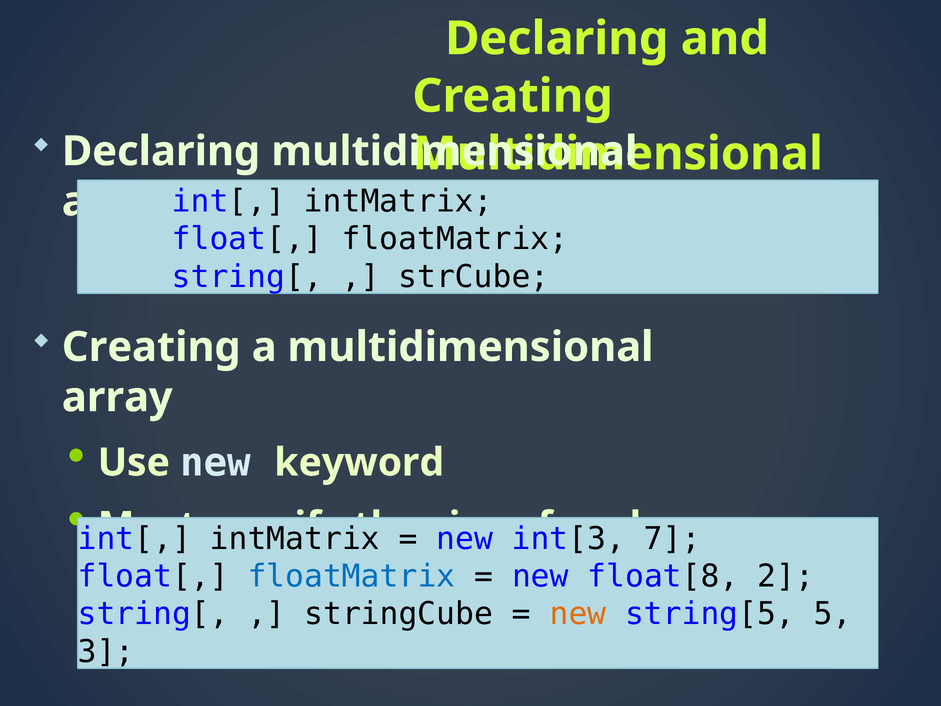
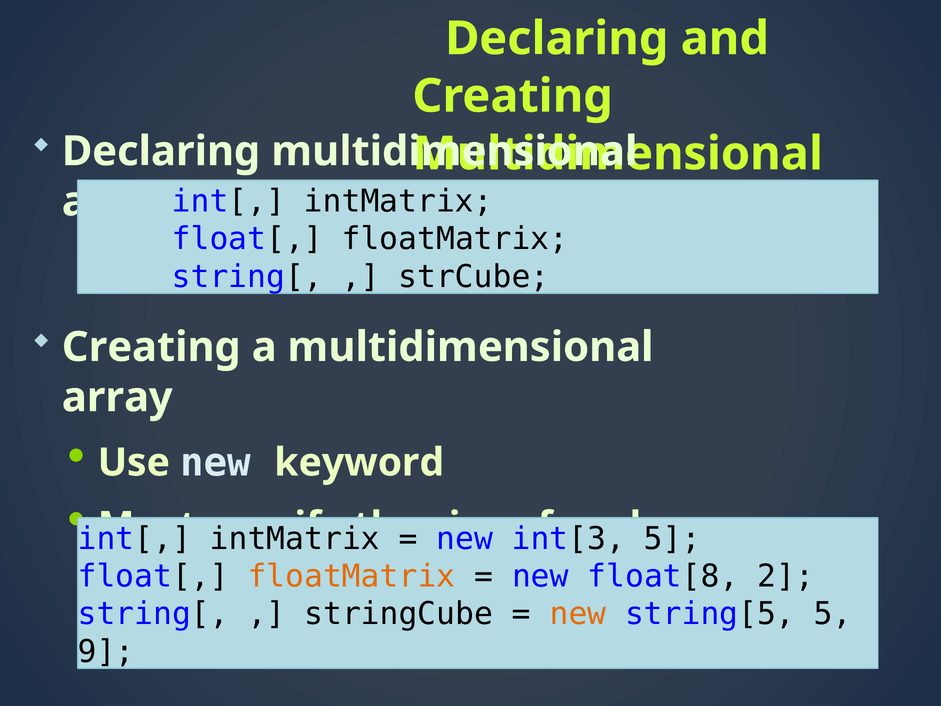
7 at (672, 539): 7 -> 5
floatMatrix at (351, 576) colour: blue -> orange
3: 3 -> 9
